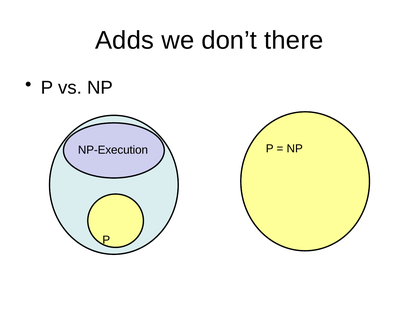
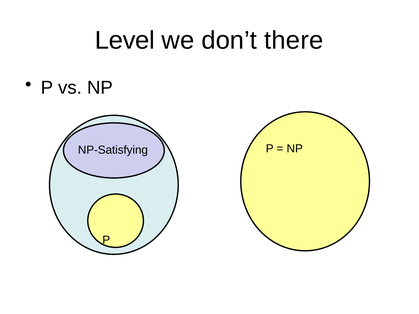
Adds: Adds -> Level
NP-Execution: NP-Execution -> NP-Satisfying
